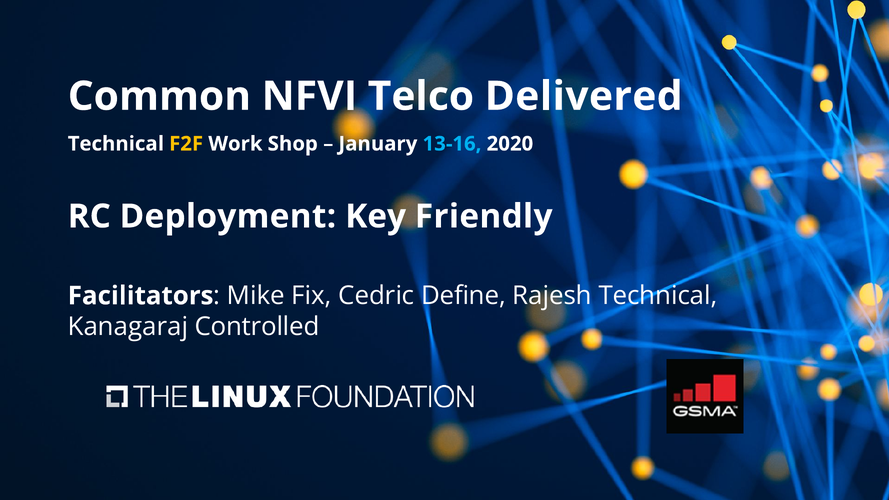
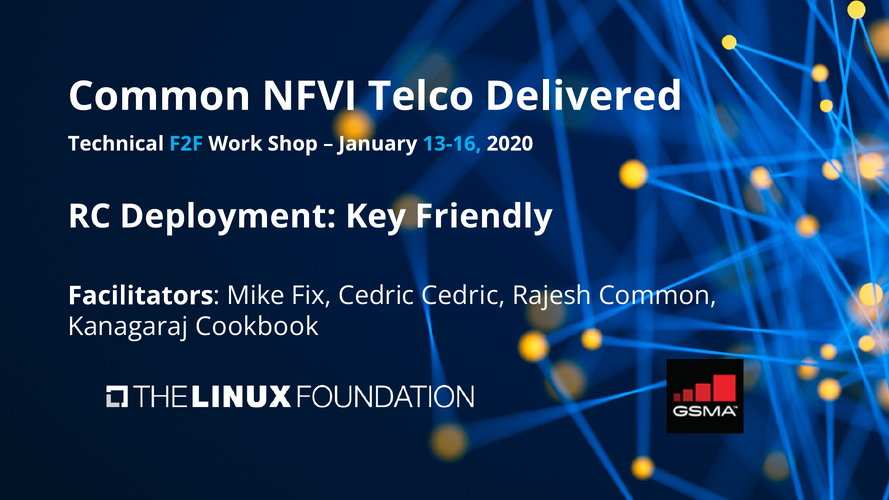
F2F colour: yellow -> light blue
Cedric Define: Define -> Cedric
Rajesh Technical: Technical -> Common
Controlled: Controlled -> Cookbook
